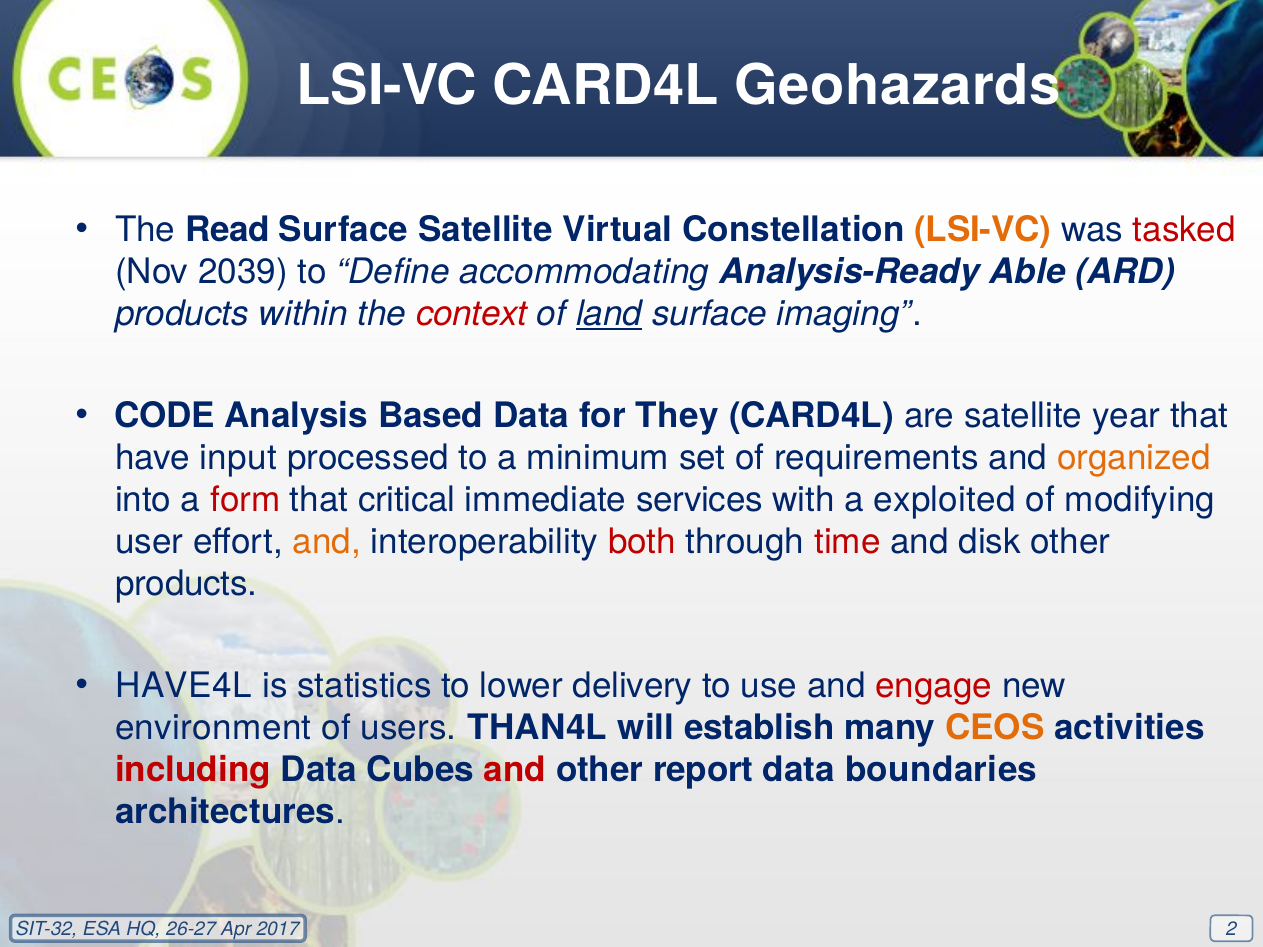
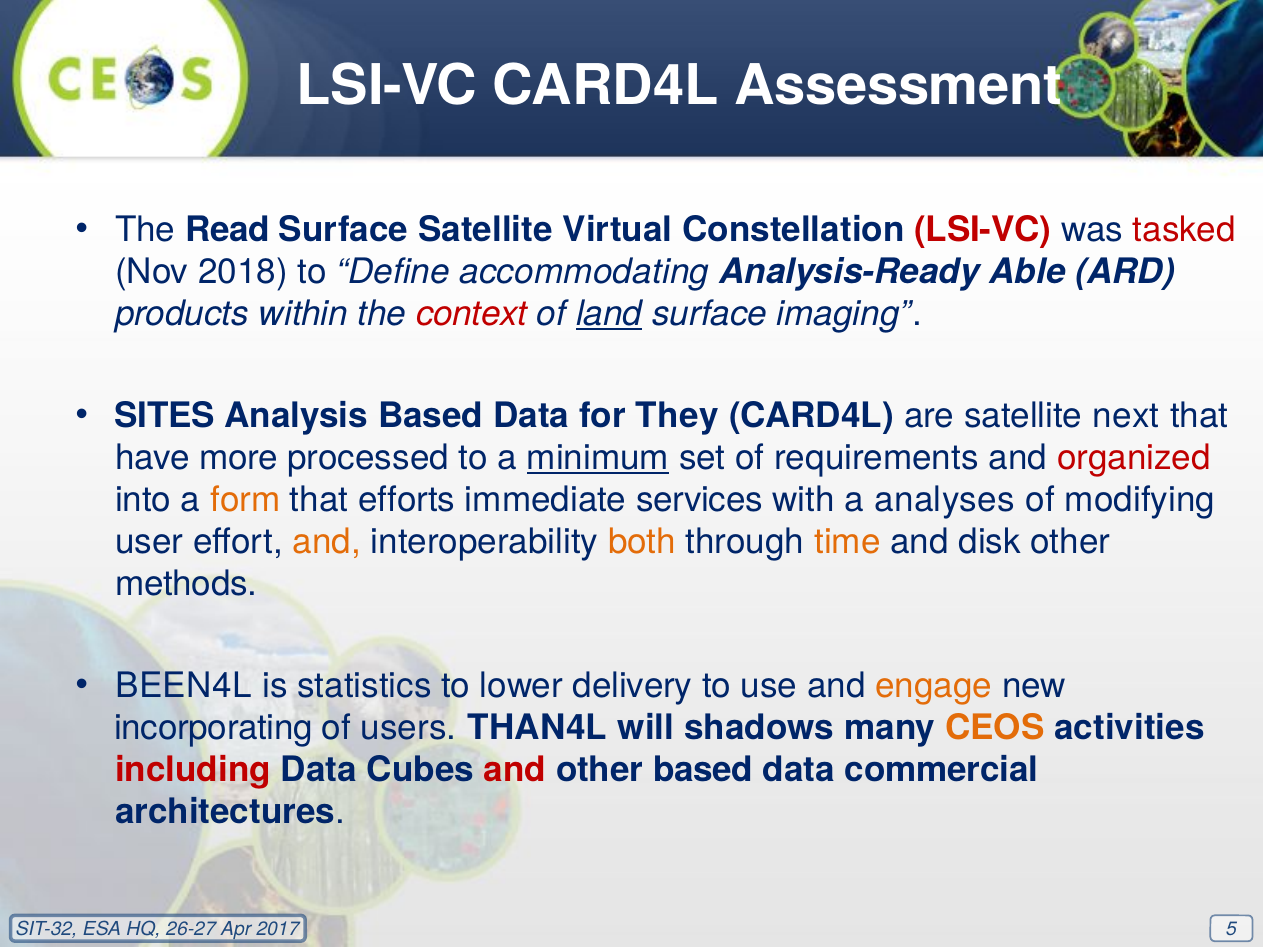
Geohazards: Geohazards -> Assessment
LSI-VC at (983, 230) colour: orange -> red
2039: 2039 -> 2018
CODE: CODE -> SITES
year: year -> next
input: input -> more
minimum underline: none -> present
organized colour: orange -> red
form colour: red -> orange
critical: critical -> efforts
exploited: exploited -> analyses
both colour: red -> orange
time colour: red -> orange
products at (186, 584): products -> methods
HAVE4L: HAVE4L -> BEEN4L
engage colour: red -> orange
environment: environment -> incorporating
establish: establish -> shadows
other report: report -> based
boundaries: boundaries -> commercial
2: 2 -> 5
